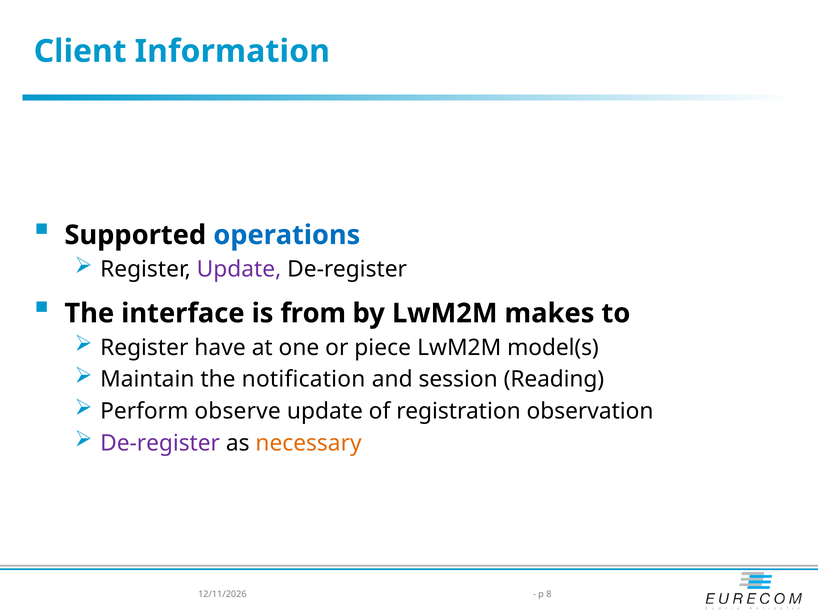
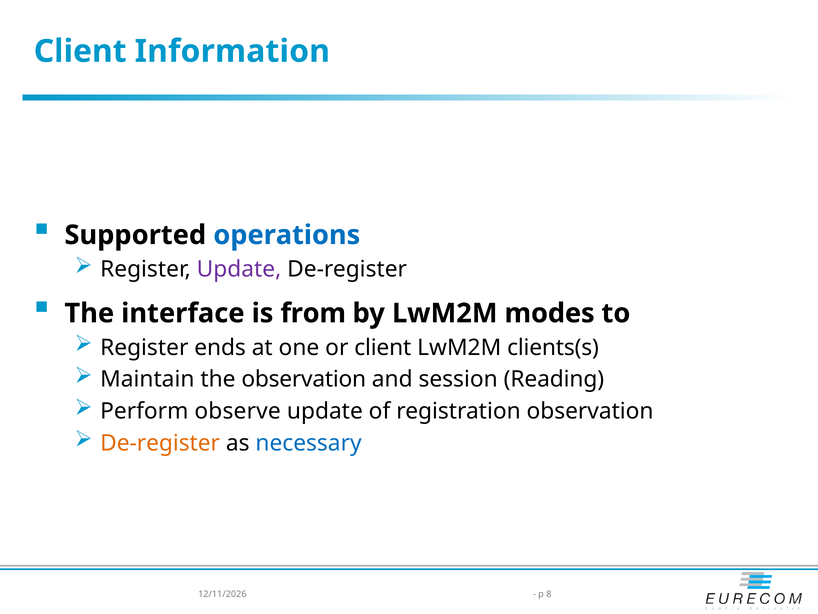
makes: makes -> modes
have: have -> ends
or piece: piece -> client
model(s: model(s -> clients(s
the notification: notification -> observation
De-register at (160, 443) colour: purple -> orange
necessary colour: orange -> blue
